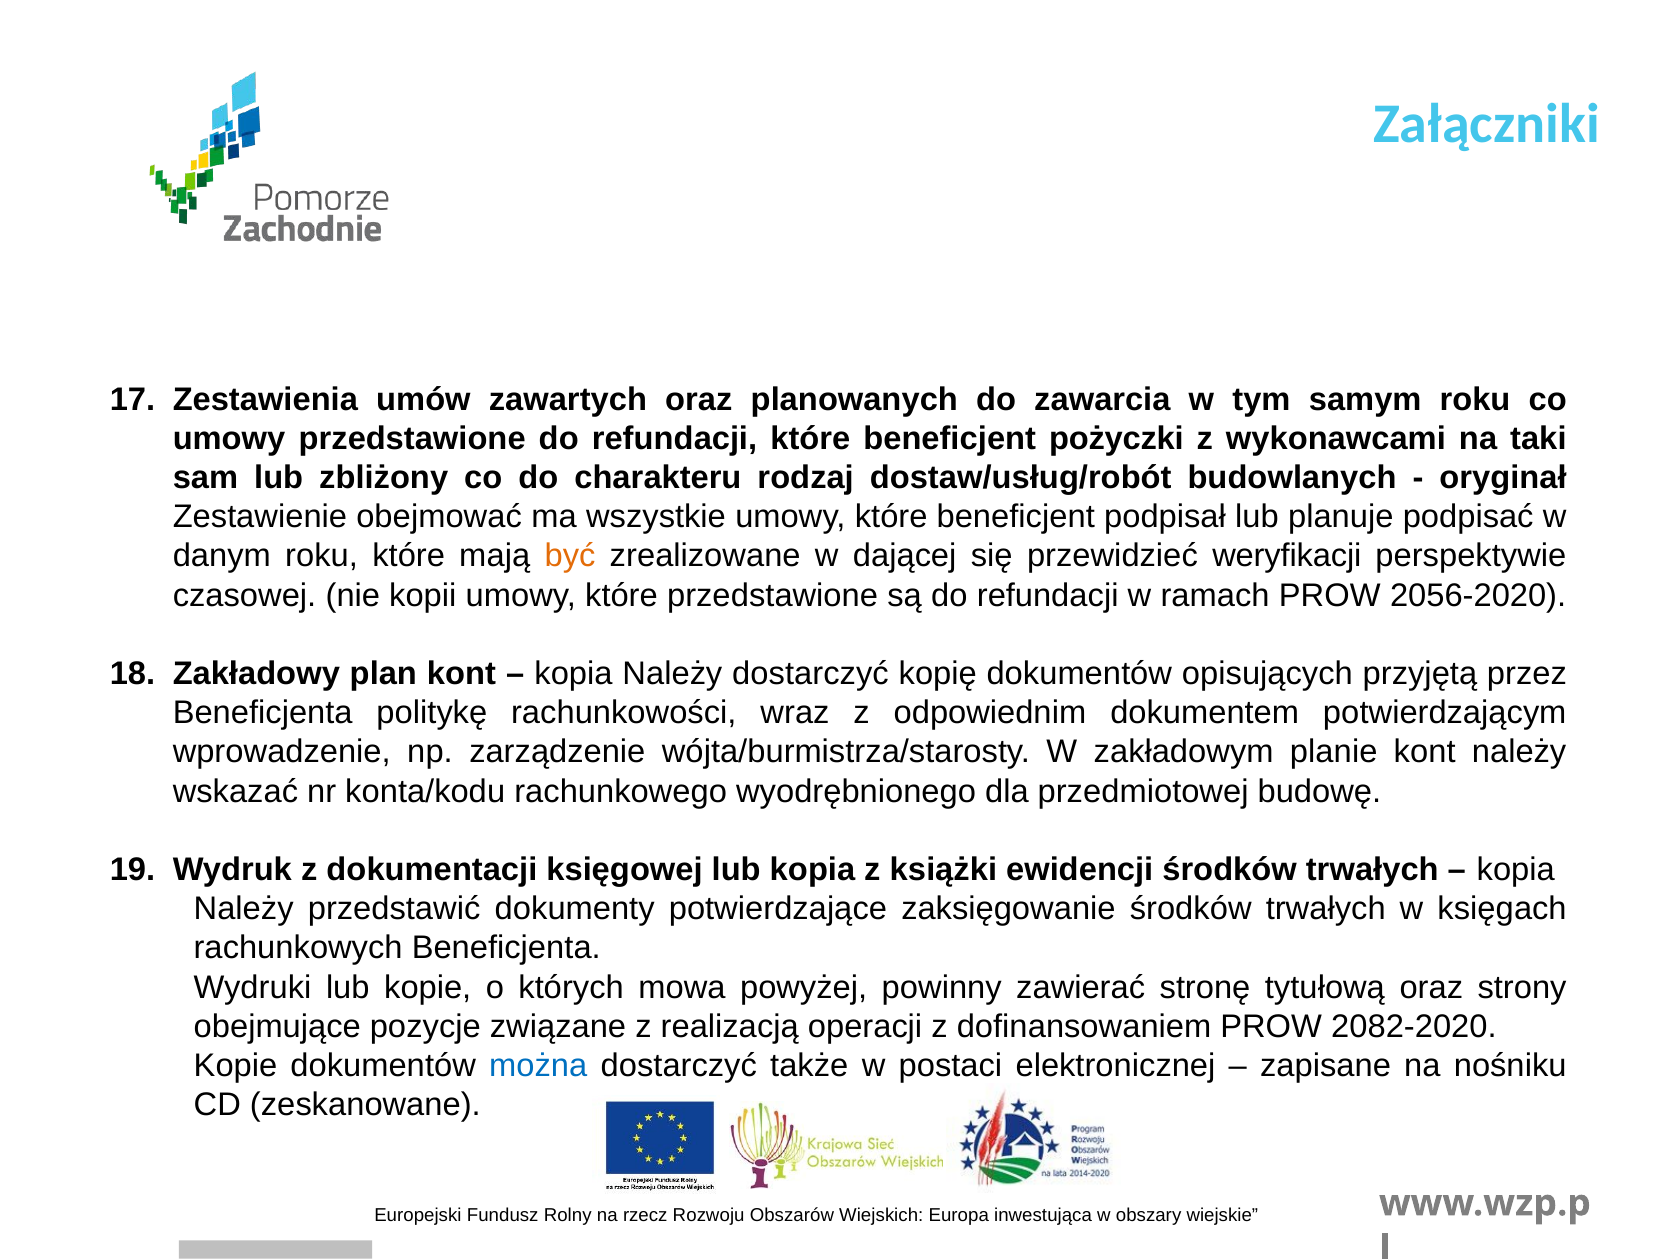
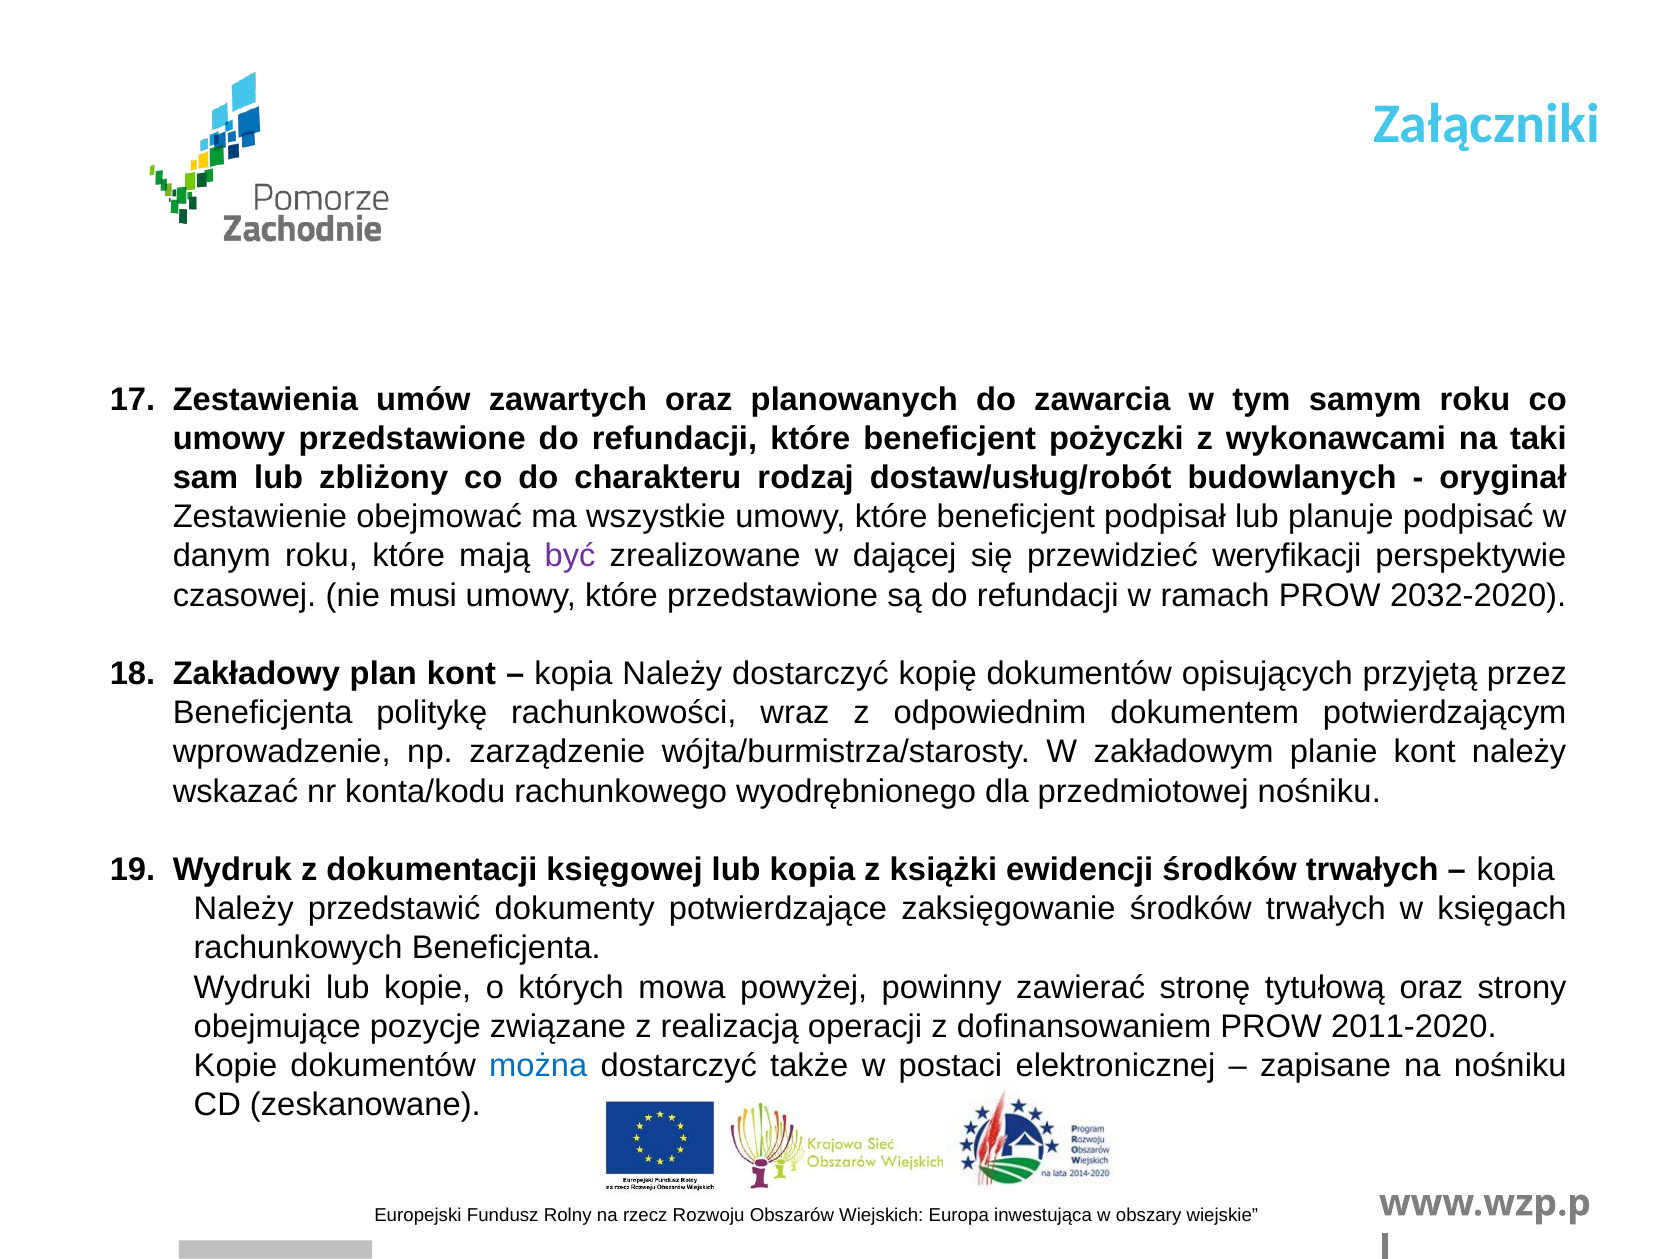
być colour: orange -> purple
kopii: kopii -> musi
2056-2020: 2056-2020 -> 2032-2020
przedmiotowej budowę: budowę -> nośniku
2082-2020: 2082-2020 -> 2011-2020
